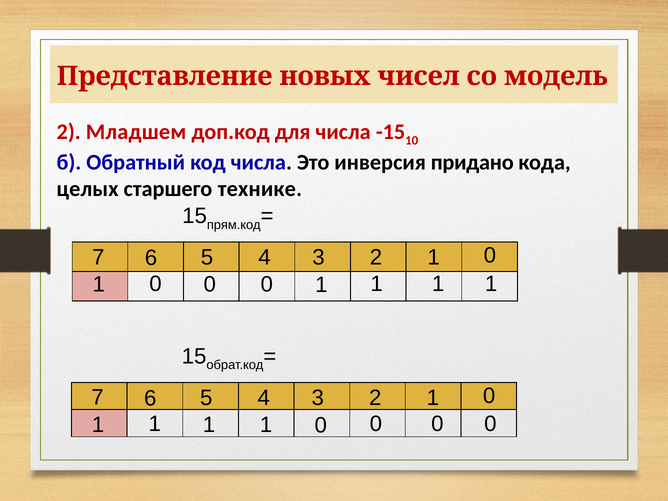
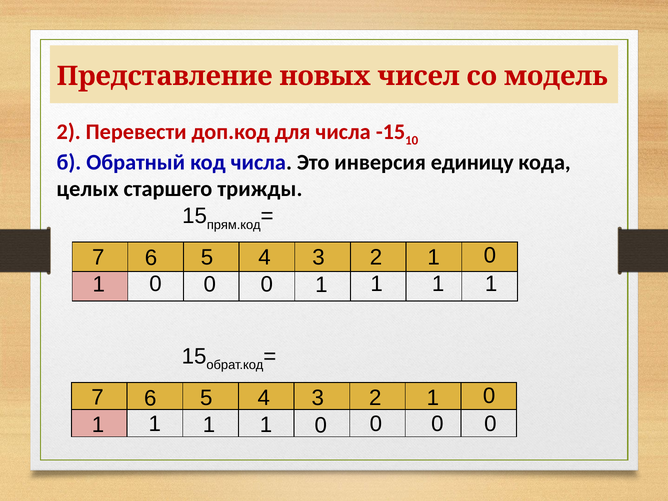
Младшем: Младшем -> Перевести
придано: придано -> единицу
технике: технике -> трижды
